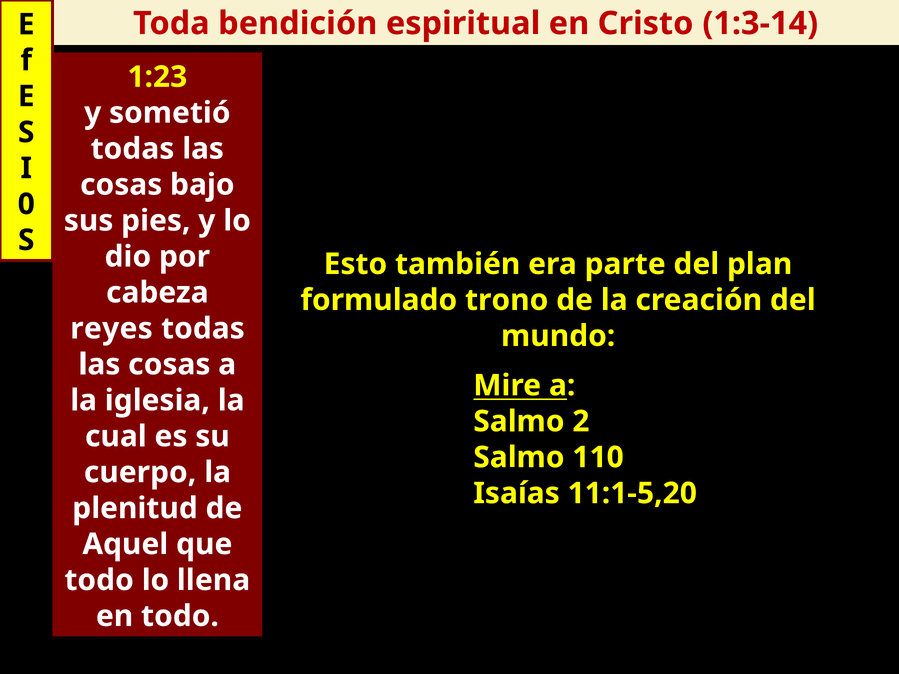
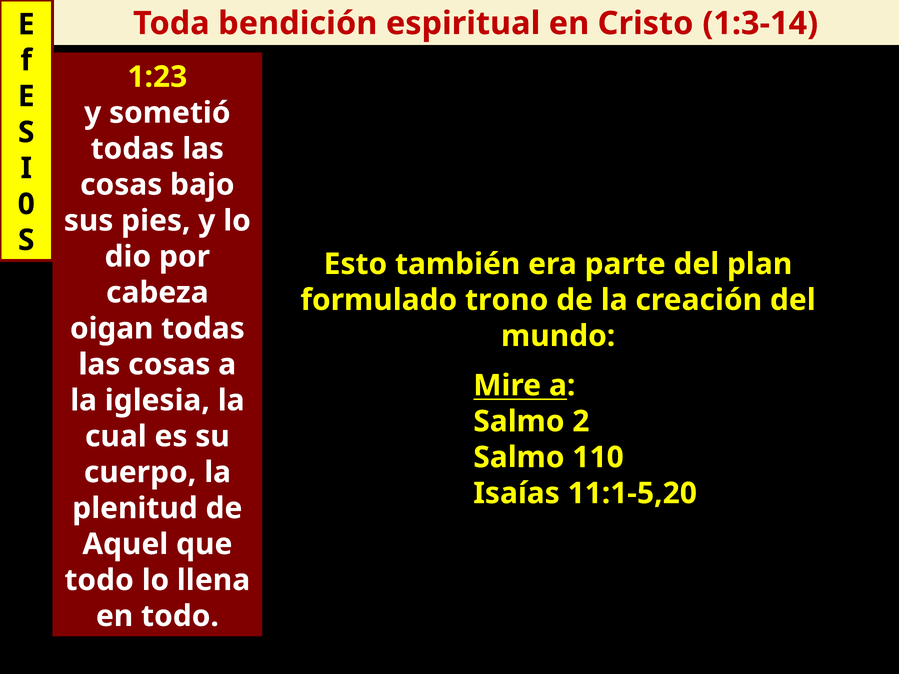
reyes: reyes -> oigan
